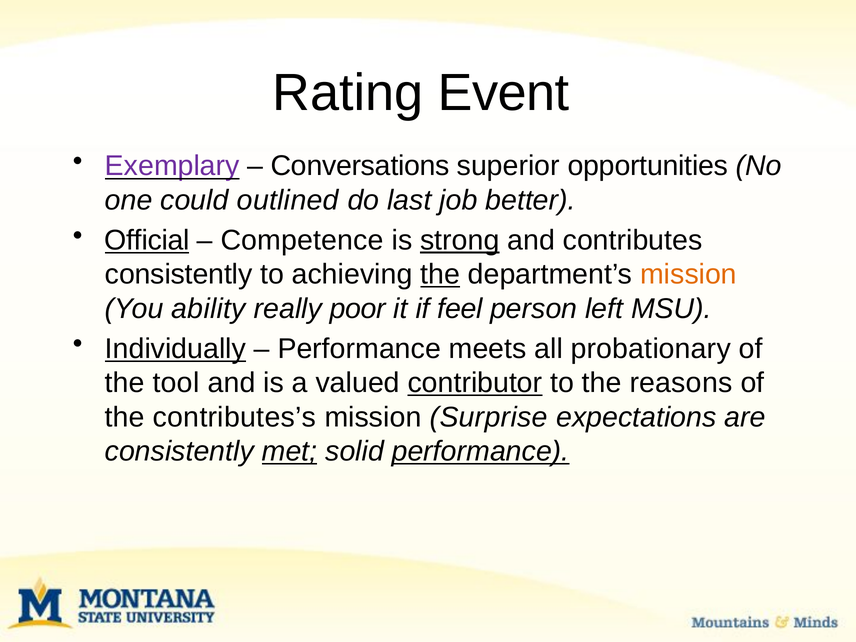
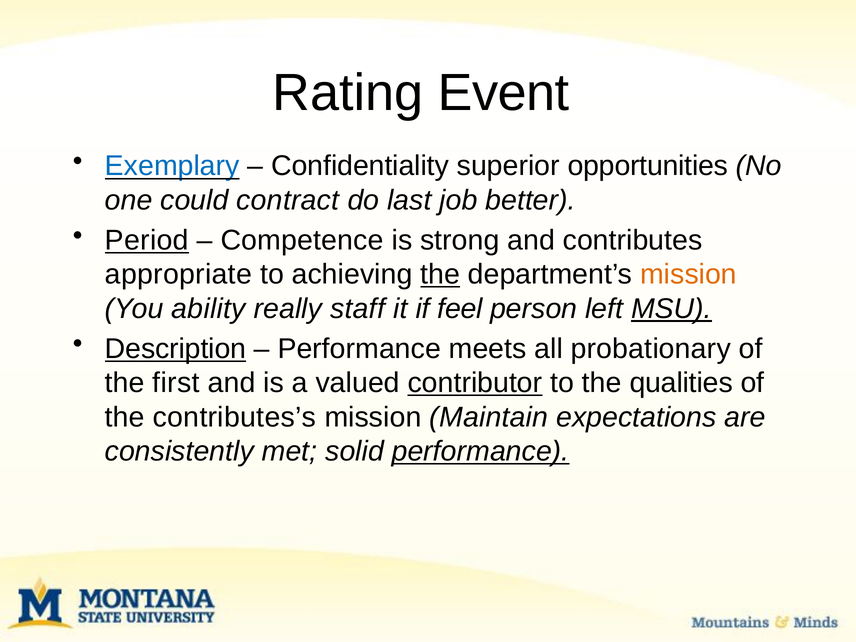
Exemplary colour: purple -> blue
Conversations: Conversations -> Confidentiality
outlined: outlined -> contract
Official: Official -> Period
strong underline: present -> none
consistently at (179, 274): consistently -> appropriate
poor: poor -> staff
MSU underline: none -> present
Individually: Individually -> Description
tool: tool -> first
reasons: reasons -> qualities
Surprise: Surprise -> Maintain
met underline: present -> none
